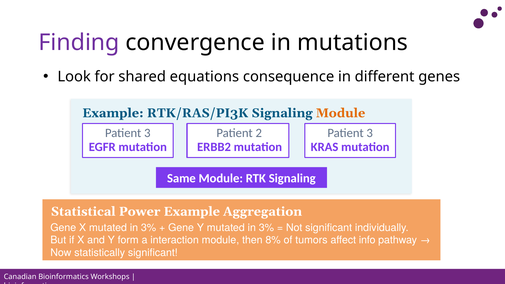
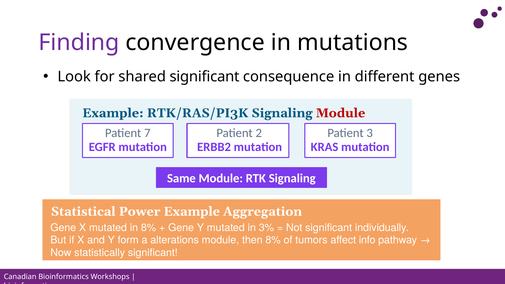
shared equations: equations -> significant
Module at (341, 113) colour: orange -> red
3 at (147, 133): 3 -> 7
X mutated in 3%: 3% -> 8%
interaction: interaction -> alterations
